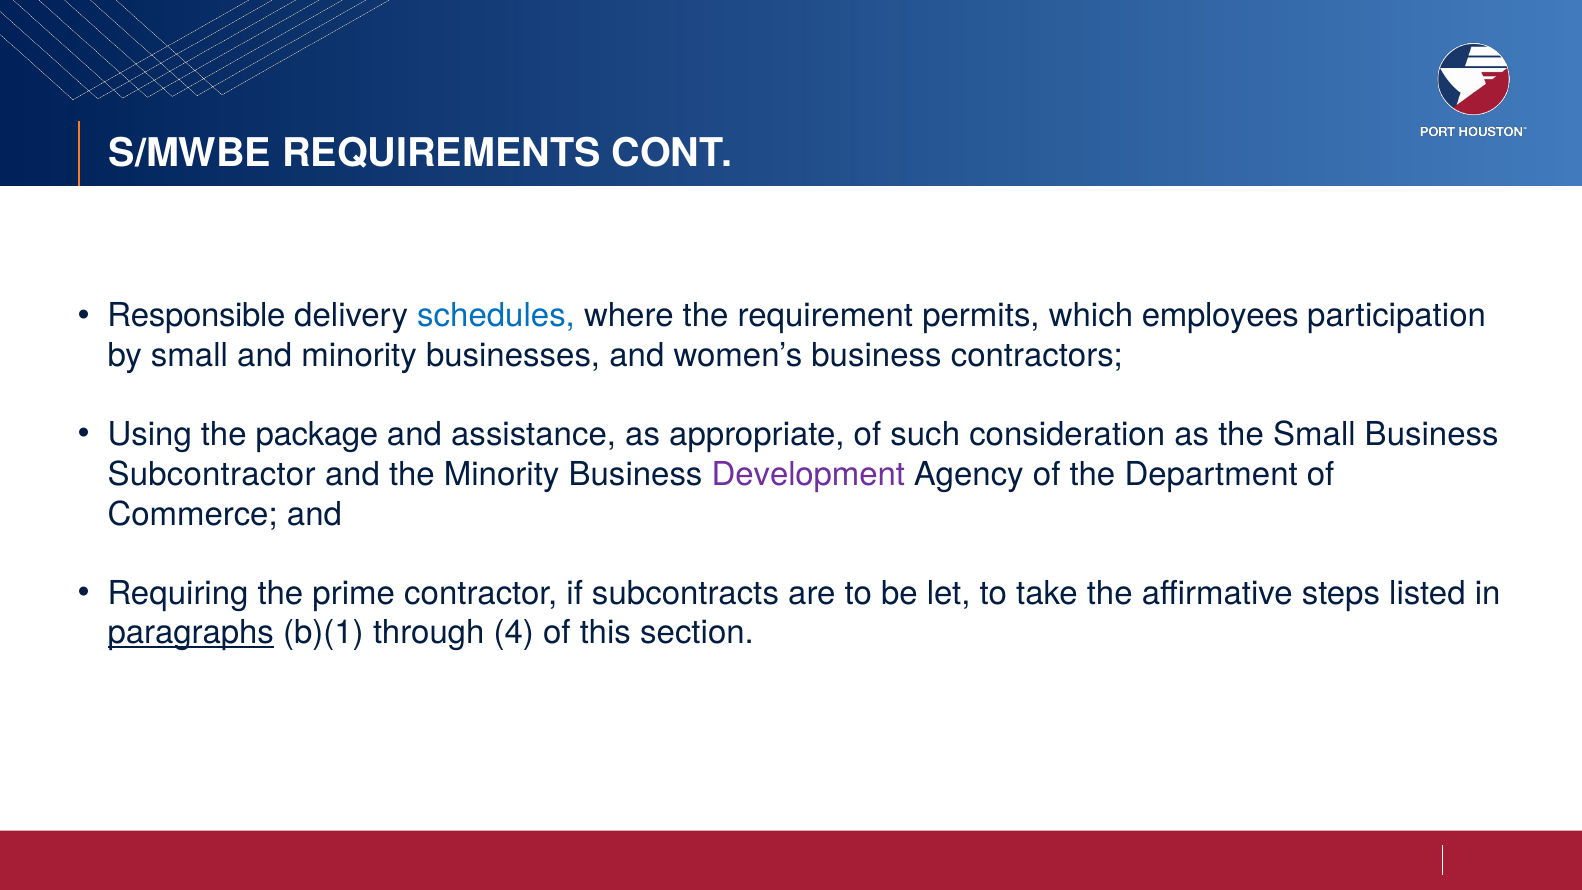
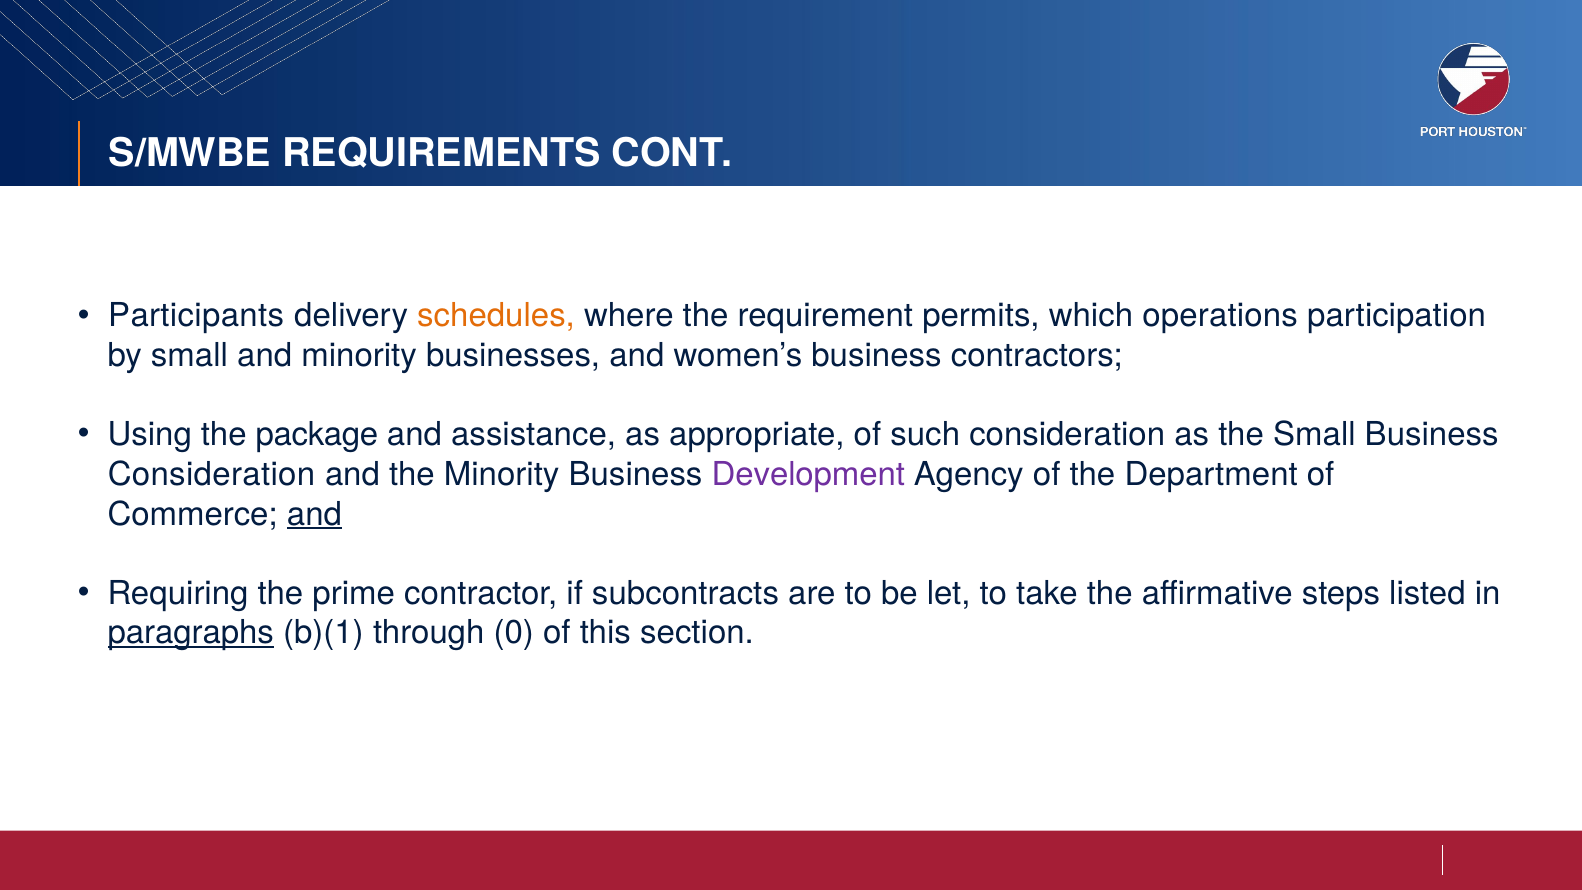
Responsible: Responsible -> Participants
schedules colour: blue -> orange
employees: employees -> operations
Subcontractor at (212, 474): Subcontractor -> Consideration
and at (314, 514) underline: none -> present
4: 4 -> 0
